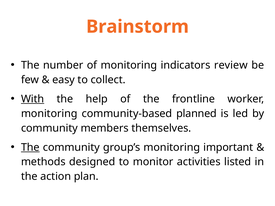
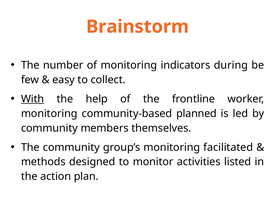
review: review -> during
The at (30, 147) underline: present -> none
important: important -> facilitated
